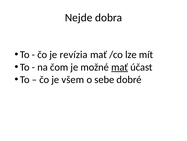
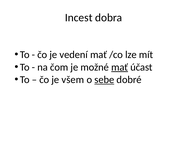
Nejde: Nejde -> Incest
revízia: revízia -> vedení
sebe underline: none -> present
